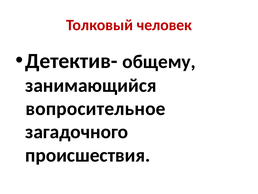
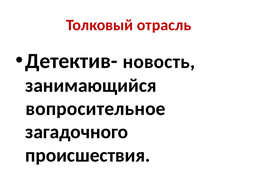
человек: человек -> отрасль
общему: общему -> новость
